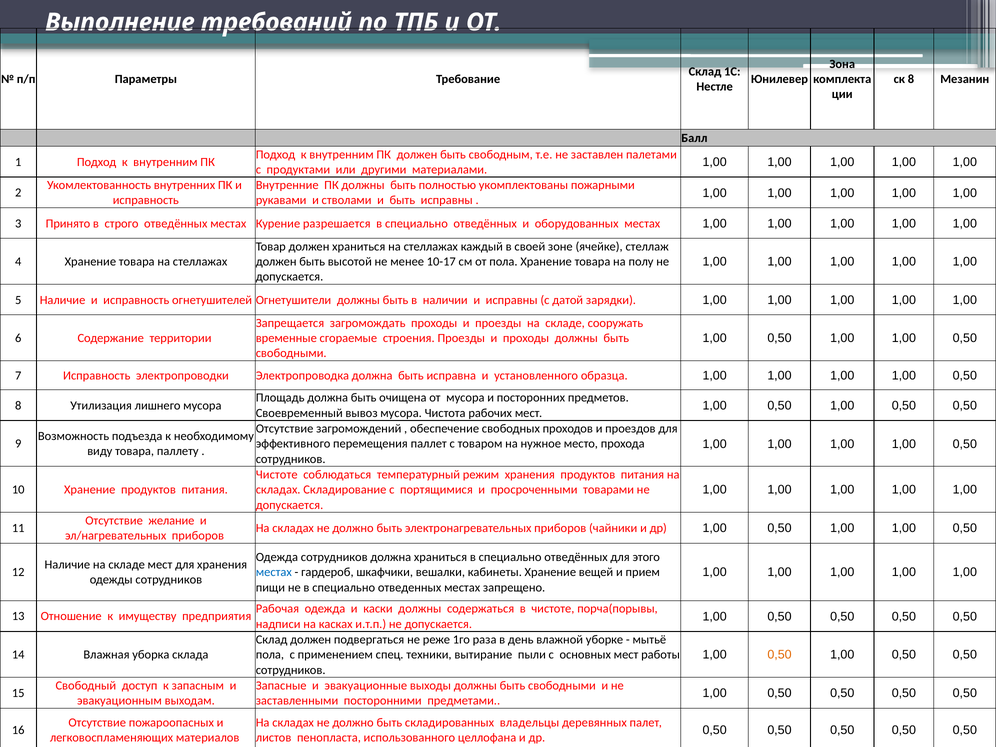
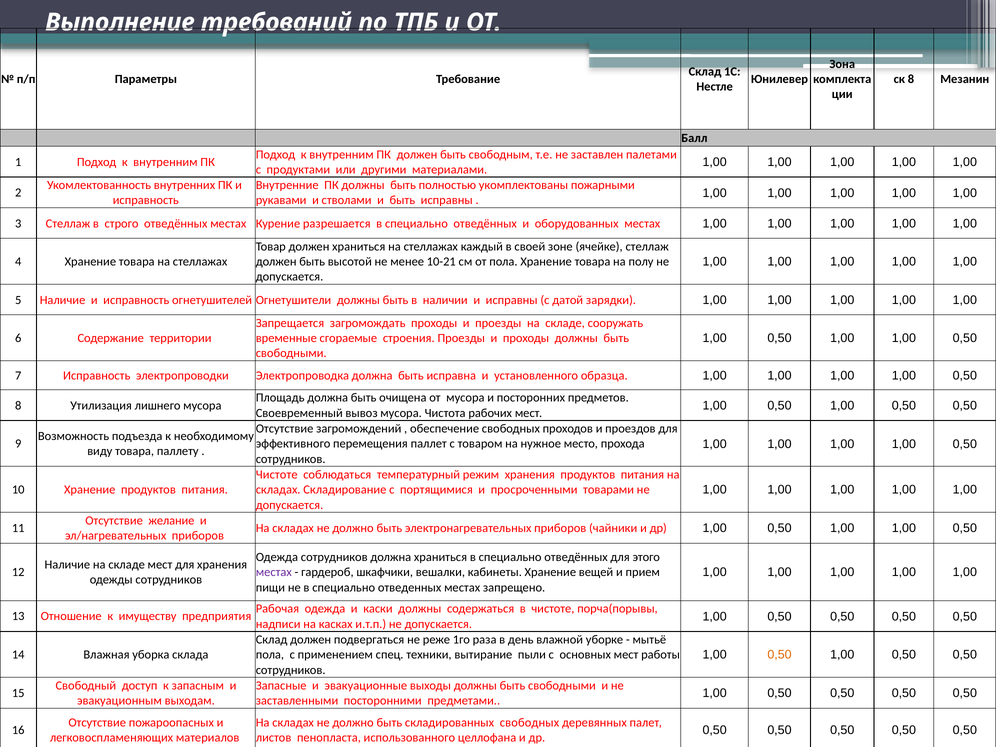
3 Принято: Принято -> Стеллаж
10-17: 10-17 -> 10-21
местах at (274, 572) colour: blue -> purple
складированных владельцы: владельцы -> свободных
